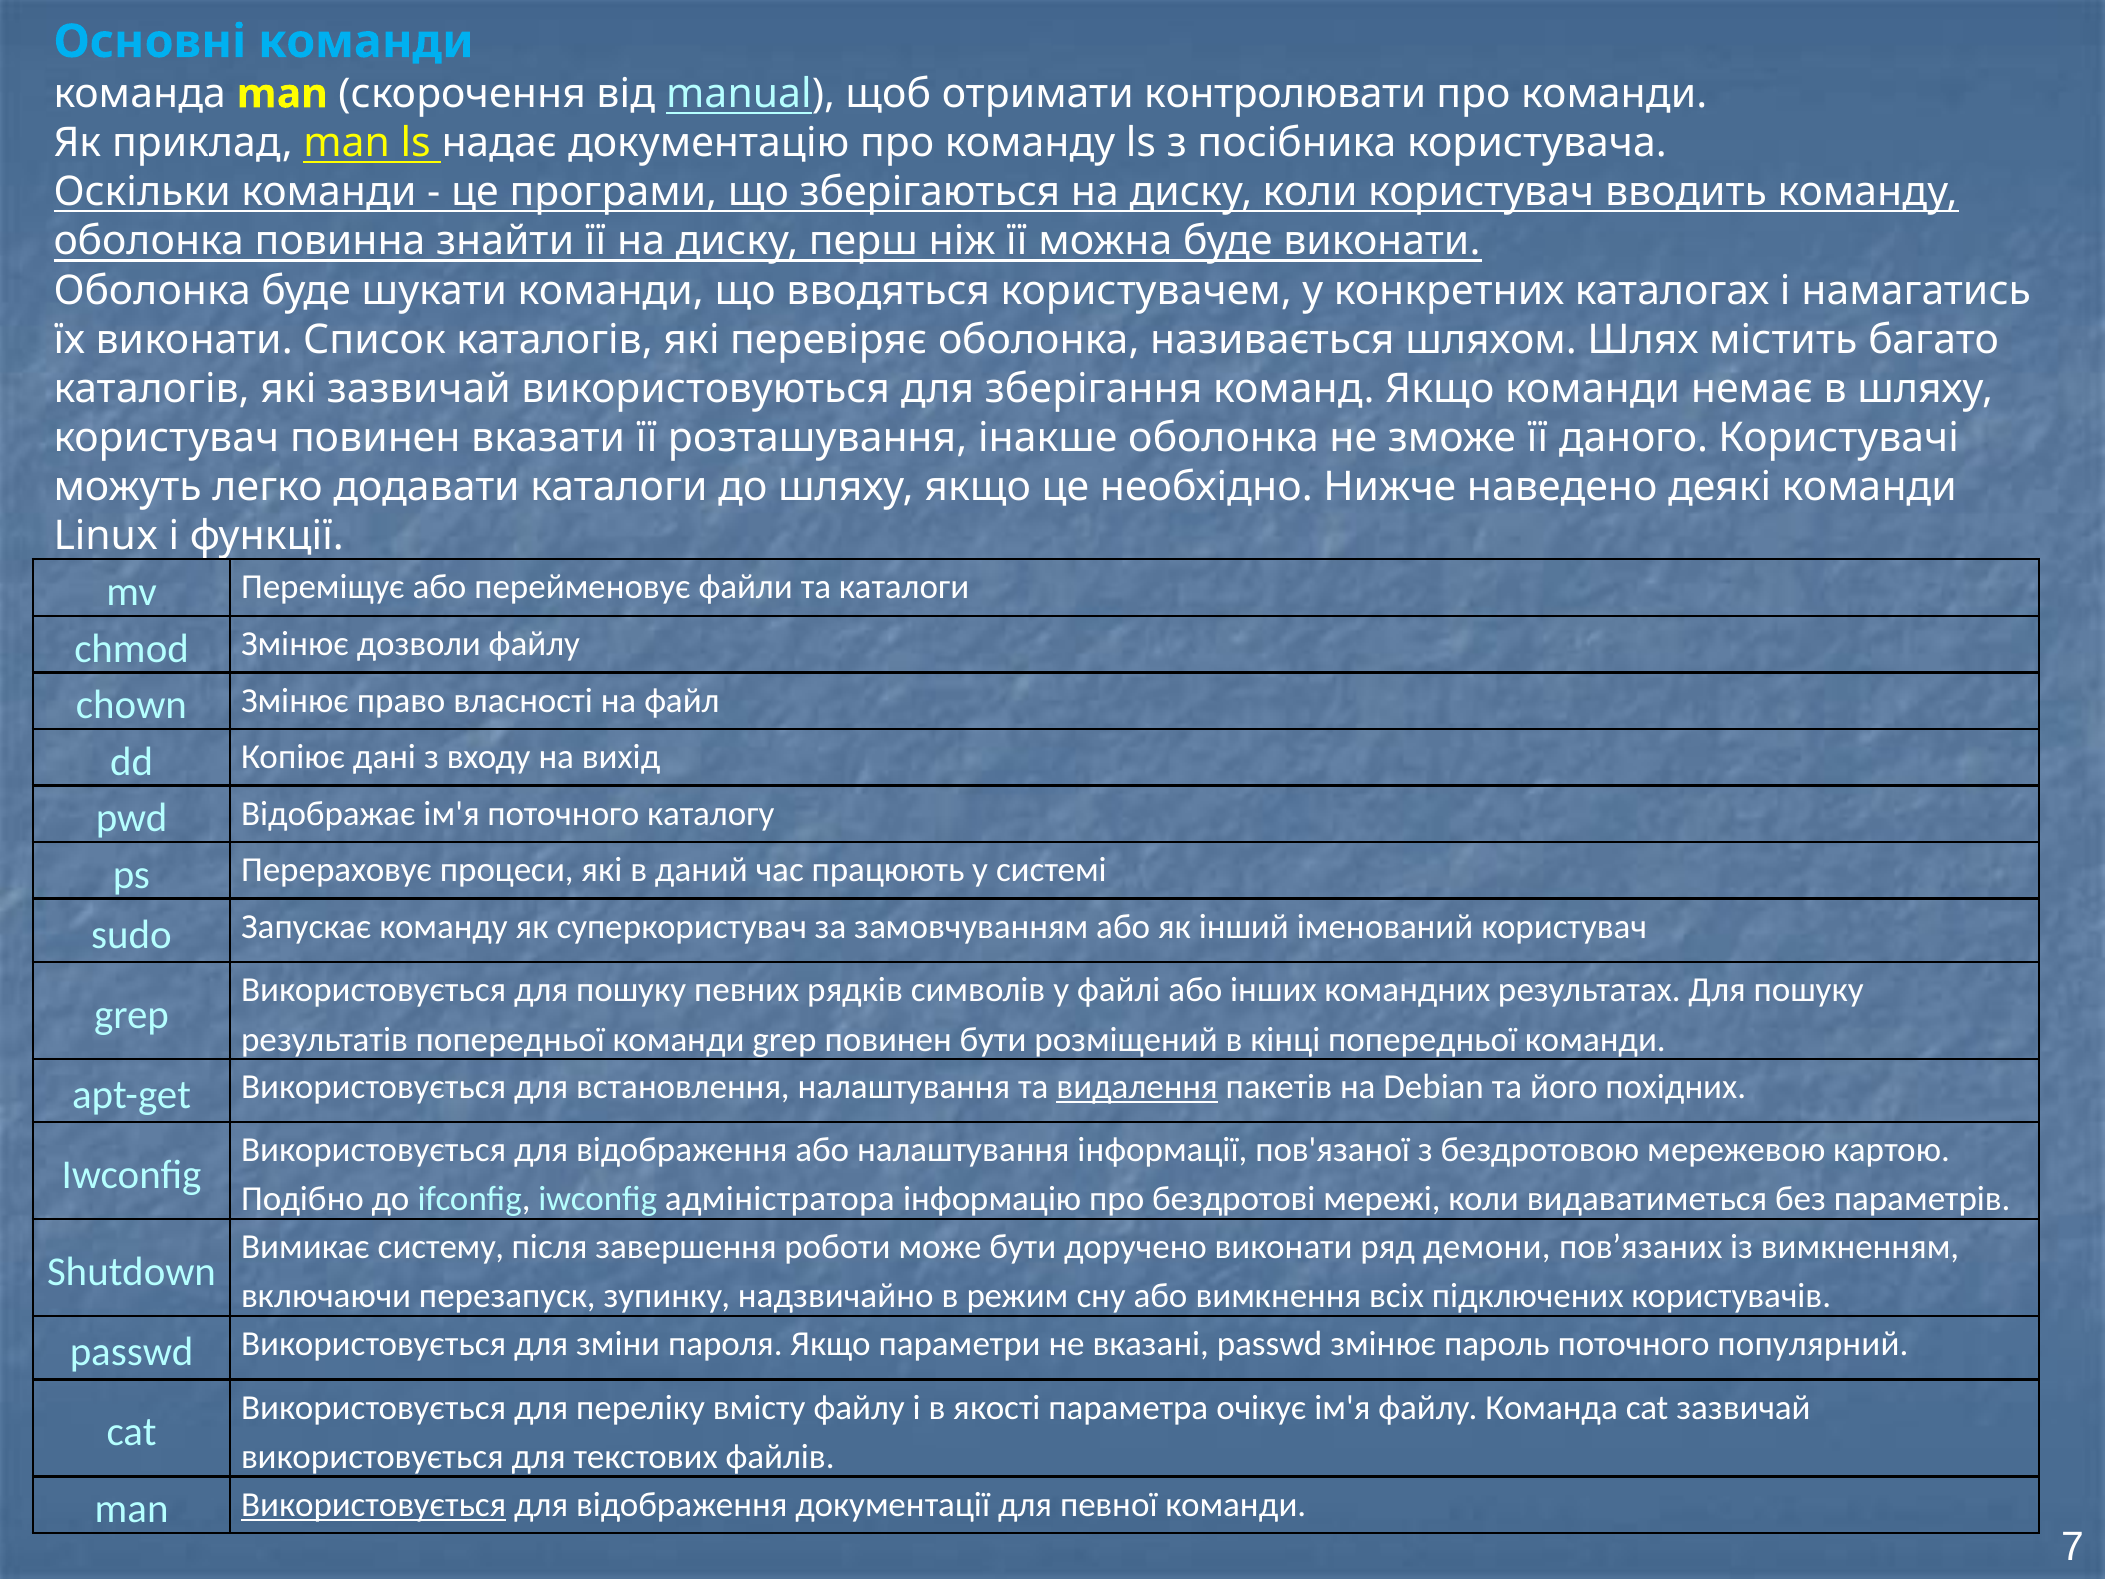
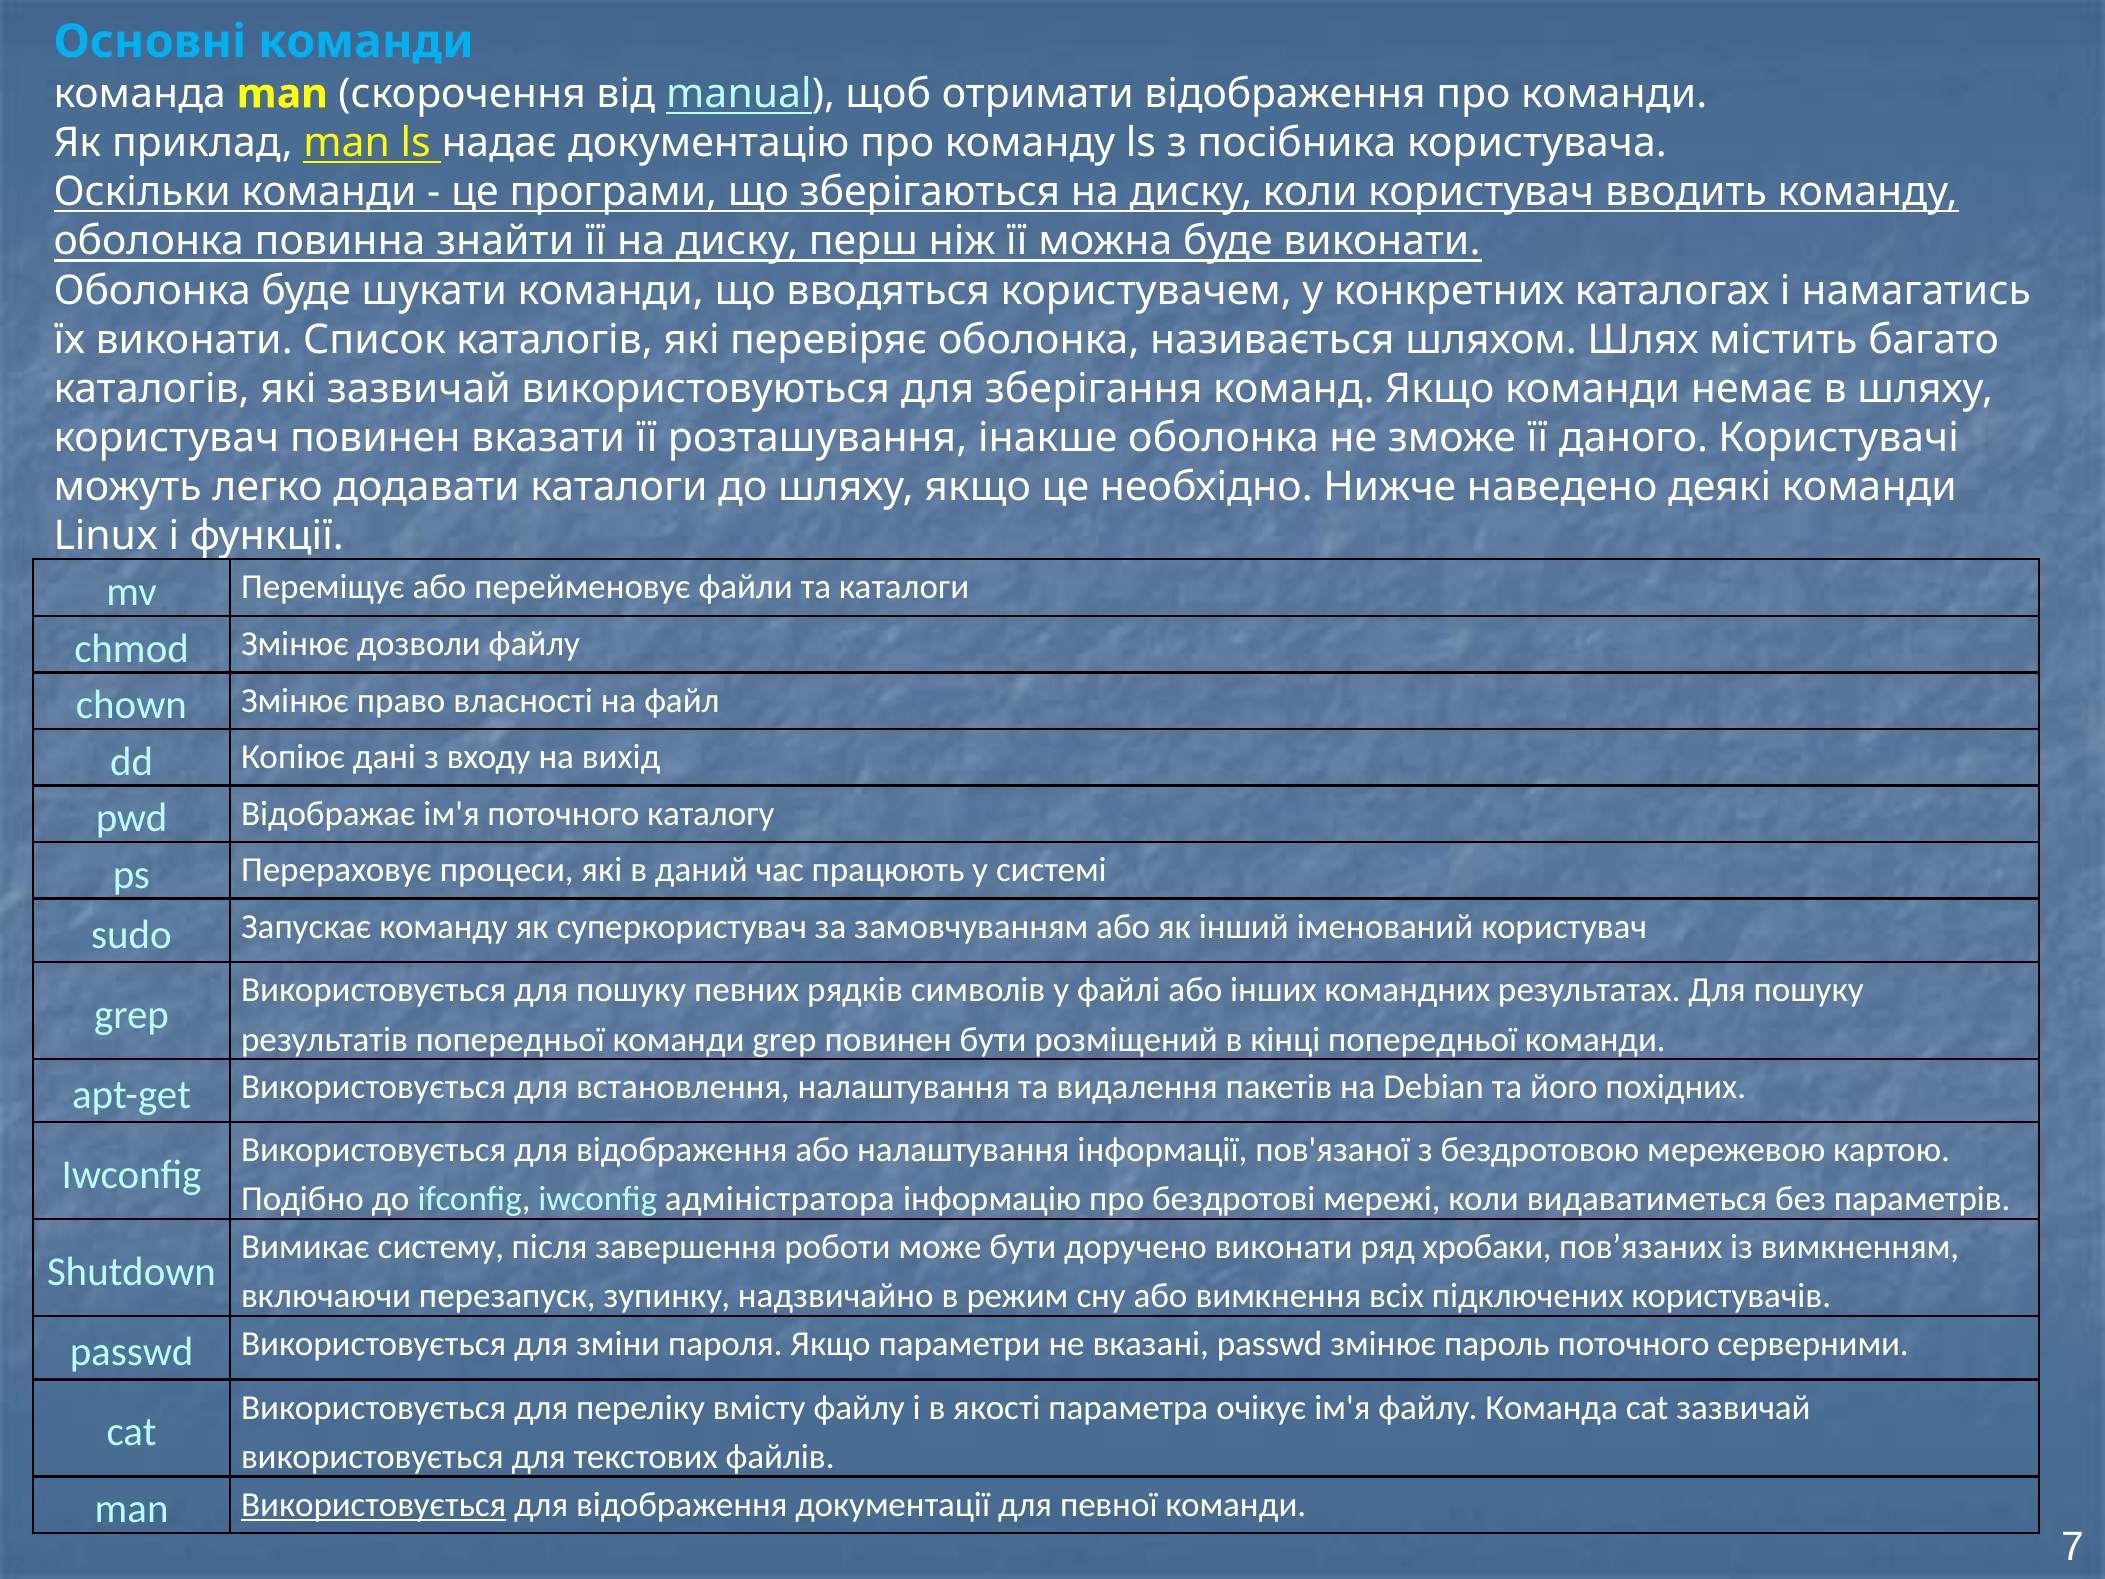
отримати контролювати: контролювати -> відображення
видалення underline: present -> none
демони: демони -> хробаки
популярний: популярний -> серверними
